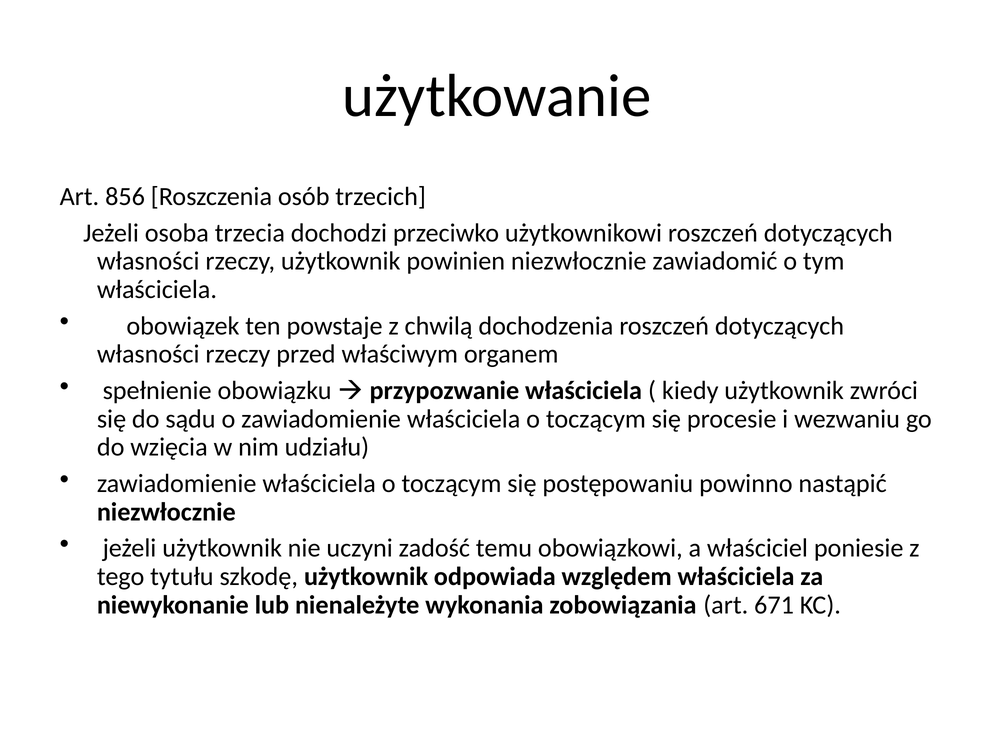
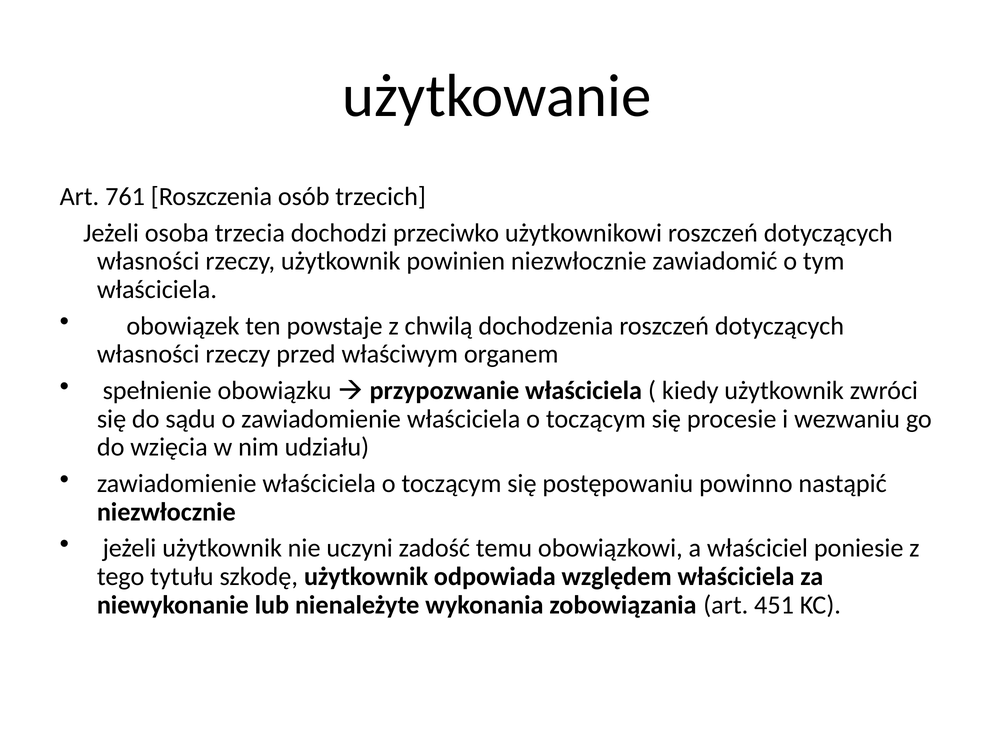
856: 856 -> 761
671: 671 -> 451
